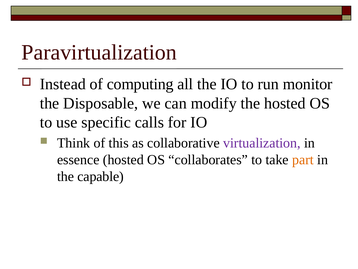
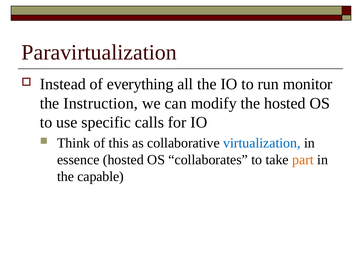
computing: computing -> everything
Disposable: Disposable -> Instruction
virtualization colour: purple -> blue
